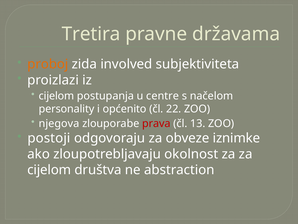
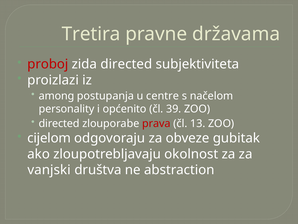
proboj colour: orange -> red
zida involved: involved -> directed
cijelom at (56, 96): cijelom -> among
22: 22 -> 39
njegova at (59, 123): njegova -> directed
postoji: postoji -> cijelom
iznimke: iznimke -> gubitak
cijelom at (49, 170): cijelom -> vanjski
